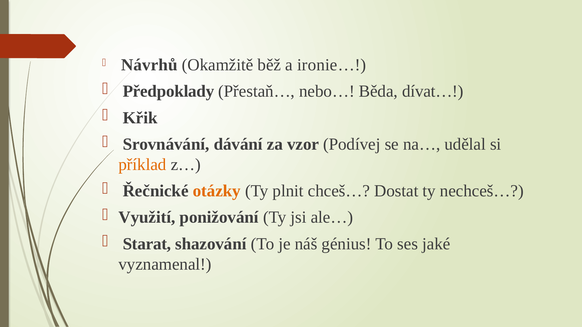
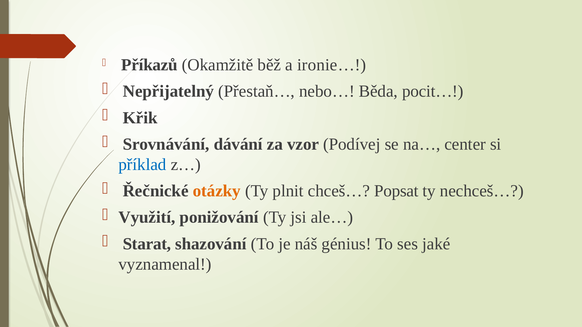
Návrhů: Návrhů -> Příkazů
Předpoklady: Předpoklady -> Nepřijatelný
dívat…: dívat… -> pocit…
udělal: udělal -> center
příklad colour: orange -> blue
Dostat: Dostat -> Popsat
